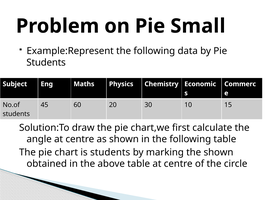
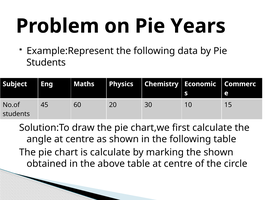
Small: Small -> Years
is students: students -> calculate
